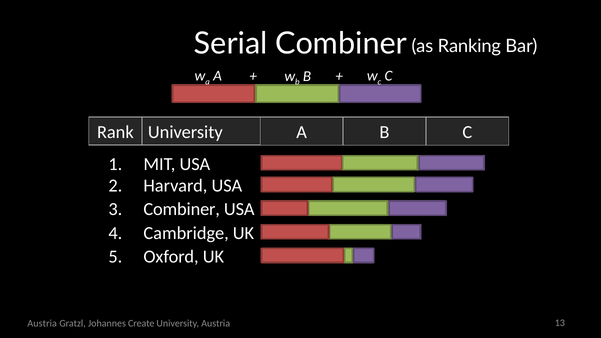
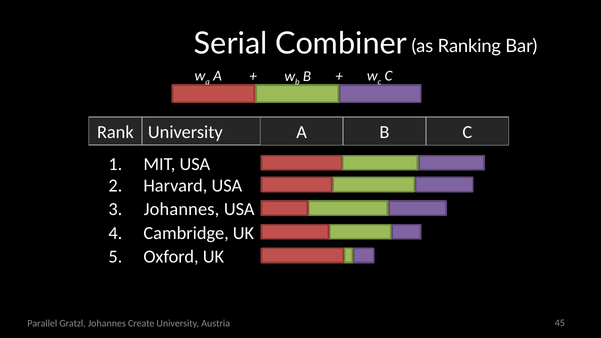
Combiner at (182, 209): Combiner -> Johannes
Austria at (42, 324): Austria -> Parallel
13: 13 -> 45
